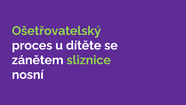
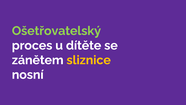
sliznice colour: light green -> yellow
